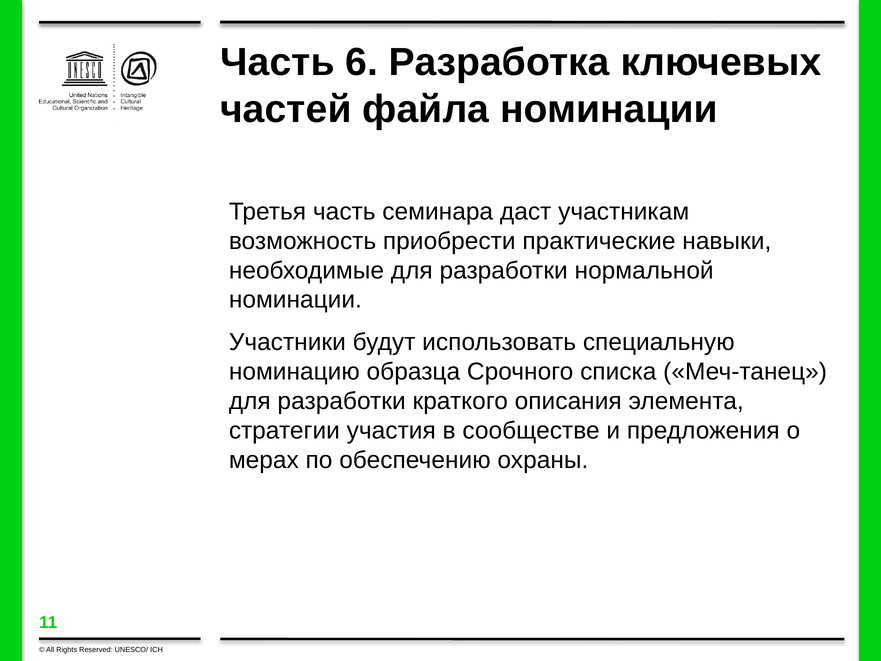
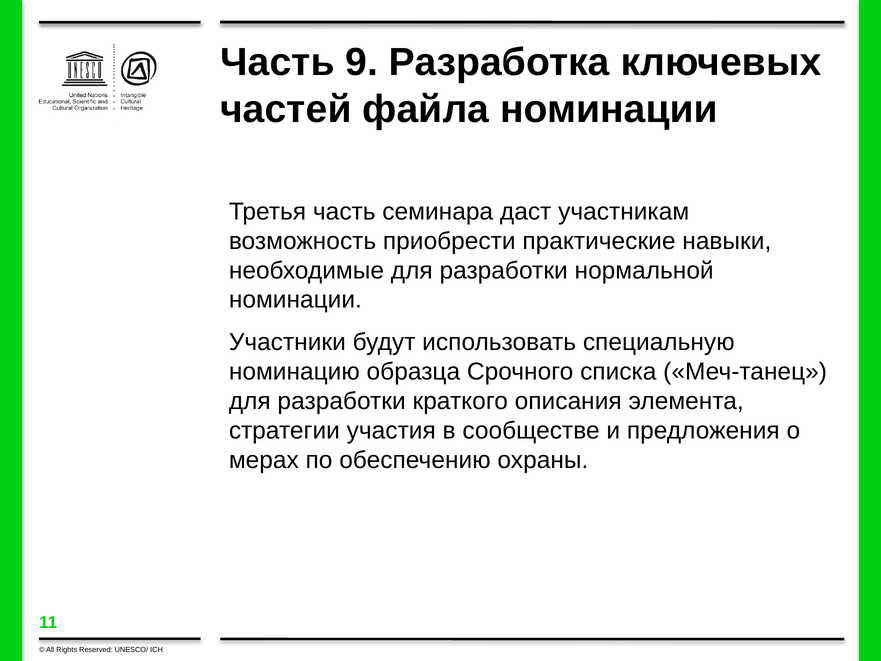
6: 6 -> 9
